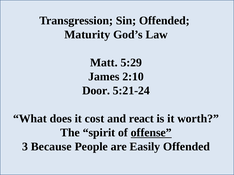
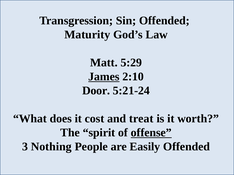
James underline: none -> present
react: react -> treat
Because: Because -> Nothing
